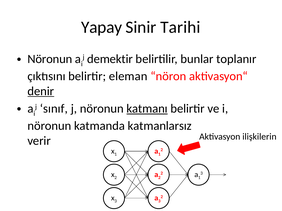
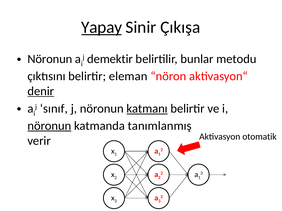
Yapay underline: none -> present
Tarihi: Tarihi -> Çıkışa
toplanır: toplanır -> metodu
nöronun at (49, 126) underline: none -> present
katmanlarsız: katmanlarsız -> tanımlanmış
ilişkilerin: ilişkilerin -> otomatik
